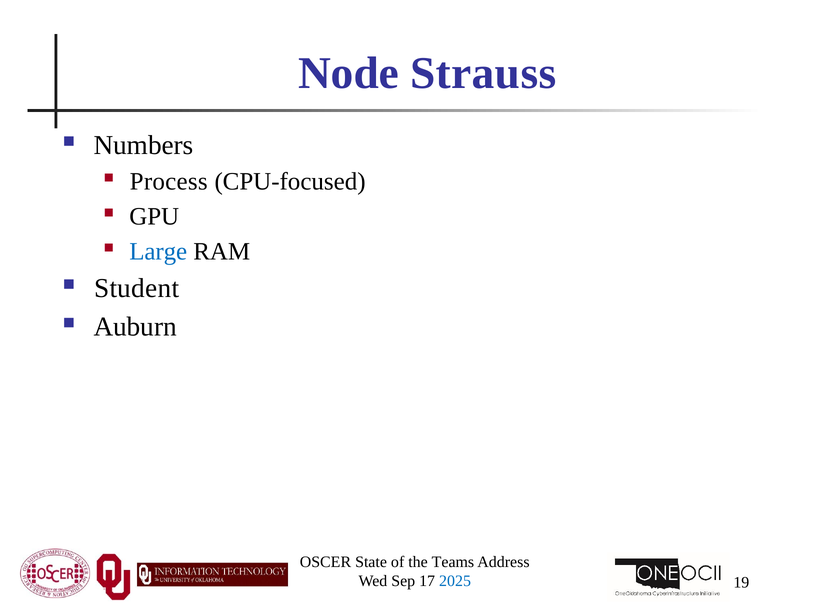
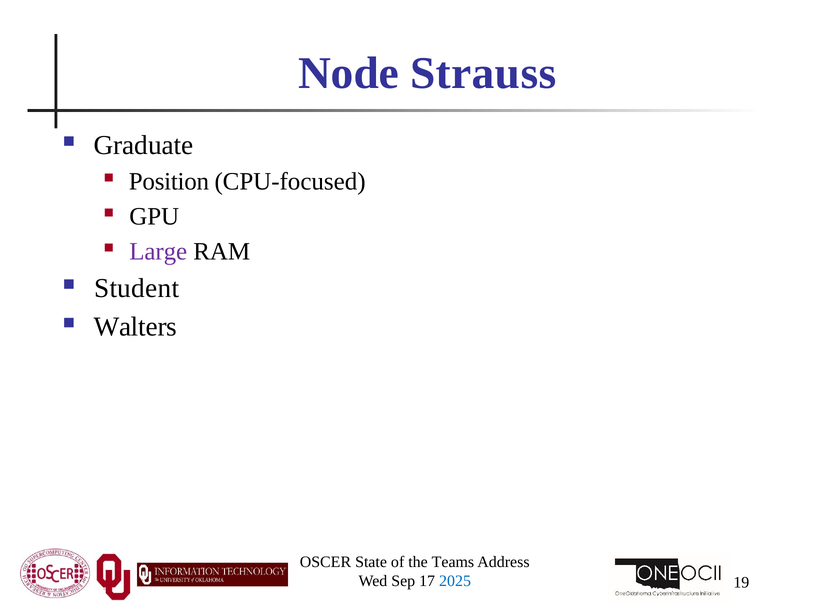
Numbers: Numbers -> Graduate
Process: Process -> Position
Large colour: blue -> purple
Auburn: Auburn -> Walters
